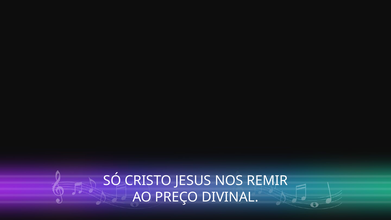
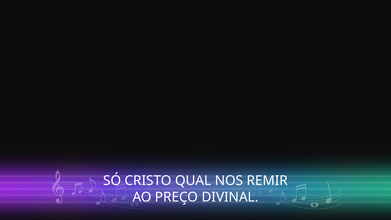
JESUS: JESUS -> QUAL
